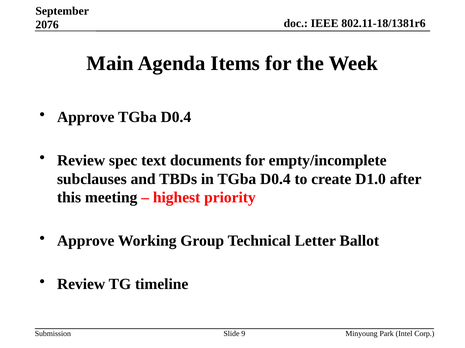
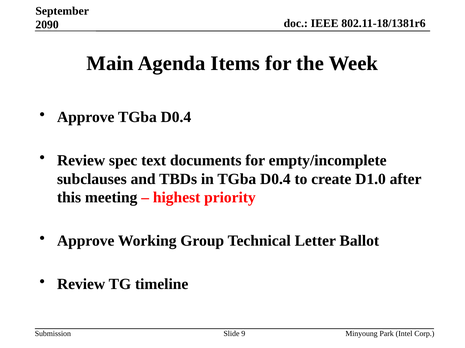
2076: 2076 -> 2090
